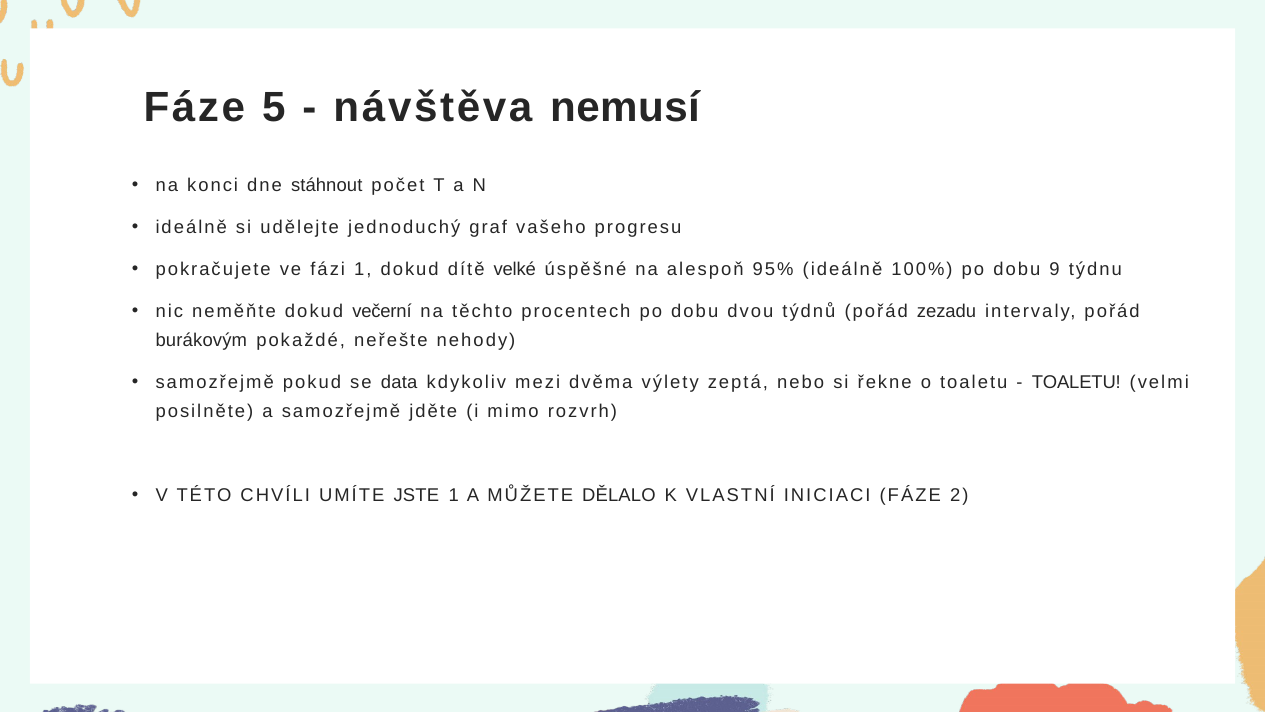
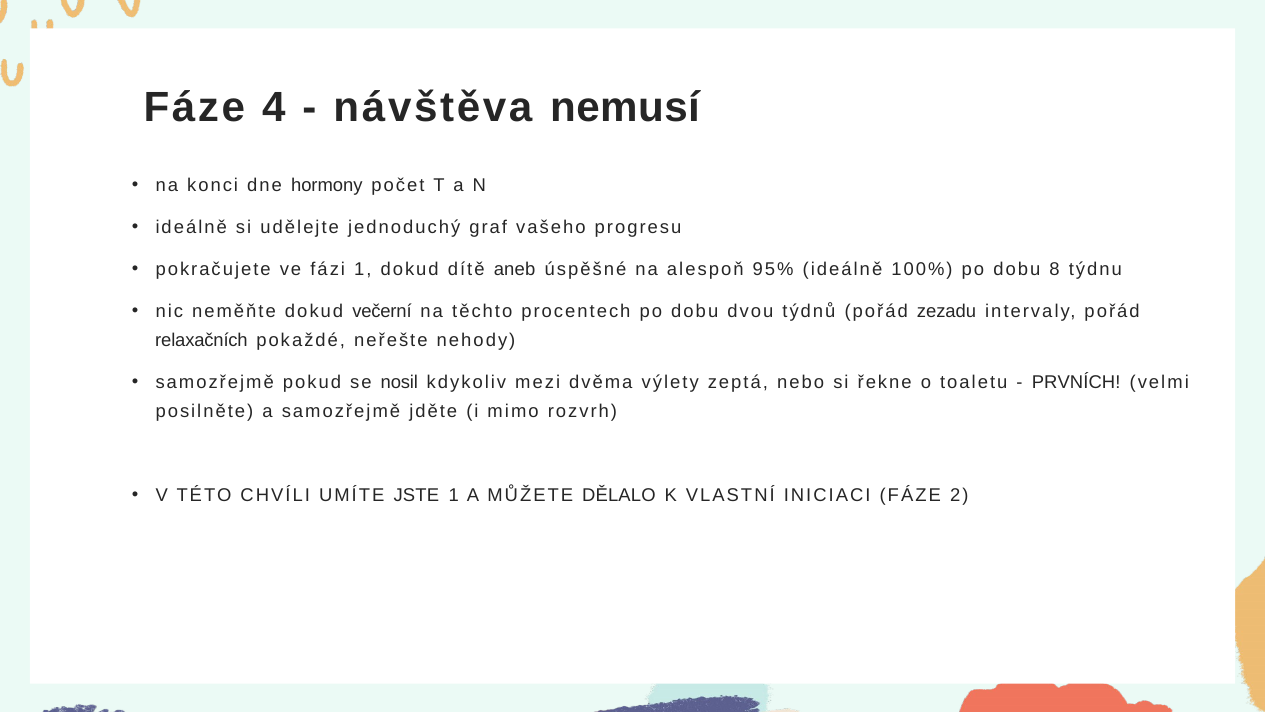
5: 5 -> 4
stáhnout: stáhnout -> hormony
velké: velké -> aneb
9: 9 -> 8
burákovým: burákovým -> relaxačních
data: data -> nosil
TOALETU at (1076, 382): TOALETU -> PRVNÍCH
